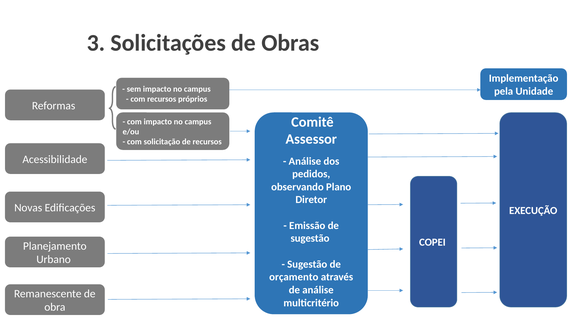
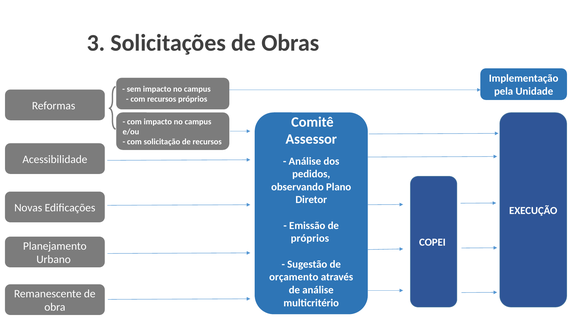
sugestão at (310, 238): sugestão -> próprios
